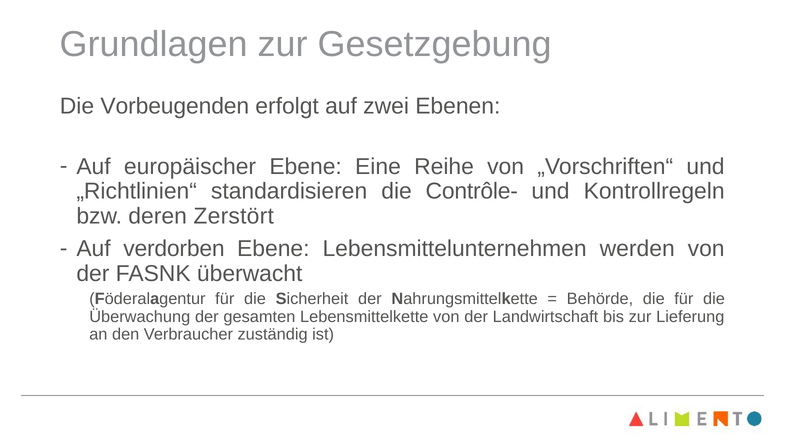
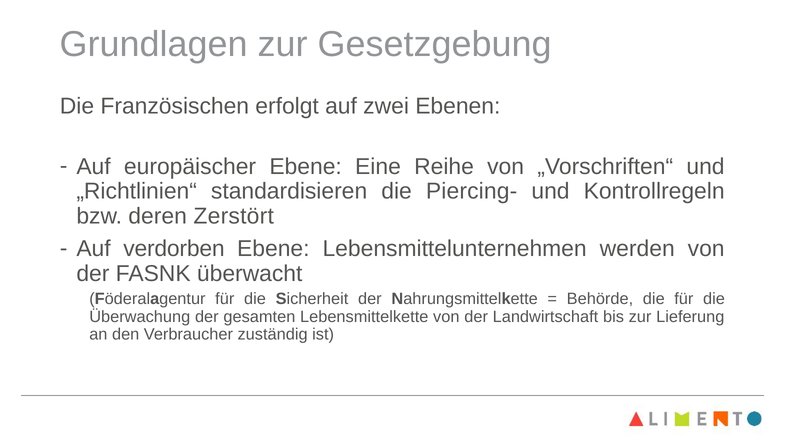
Vorbeugenden: Vorbeugenden -> Französischen
Contrôle-: Contrôle- -> Piercing-
